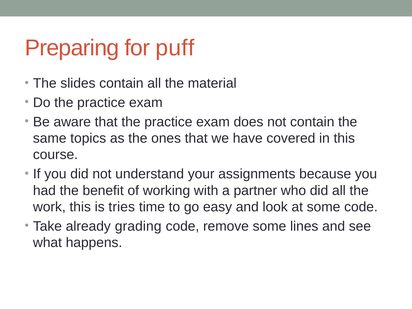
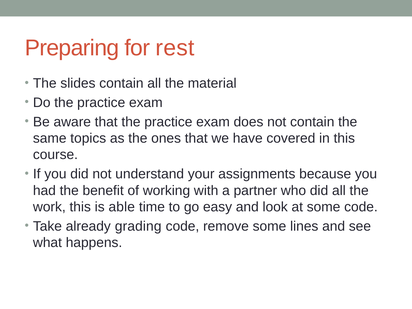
puff: puff -> rest
tries: tries -> able
